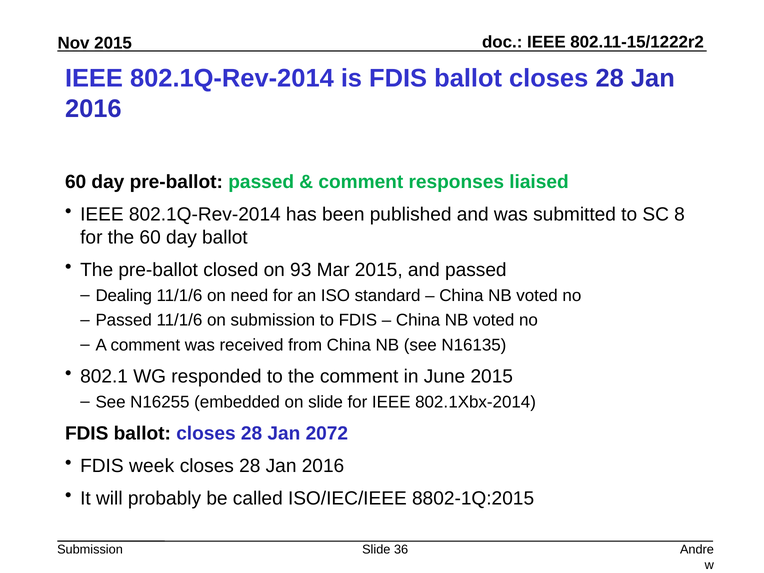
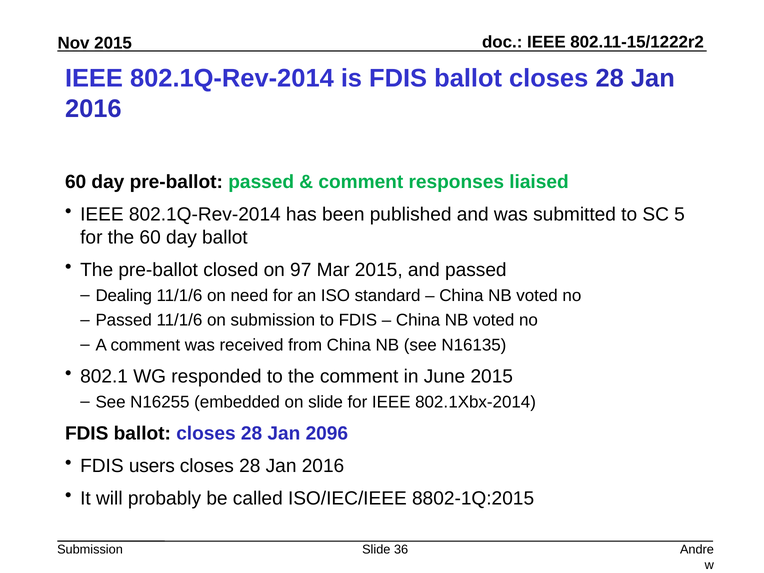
8: 8 -> 5
93: 93 -> 97
2072: 2072 -> 2096
week: week -> users
